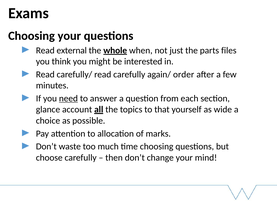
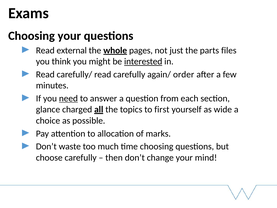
when: when -> pages
interested underline: none -> present
account: account -> charged
that: that -> first
